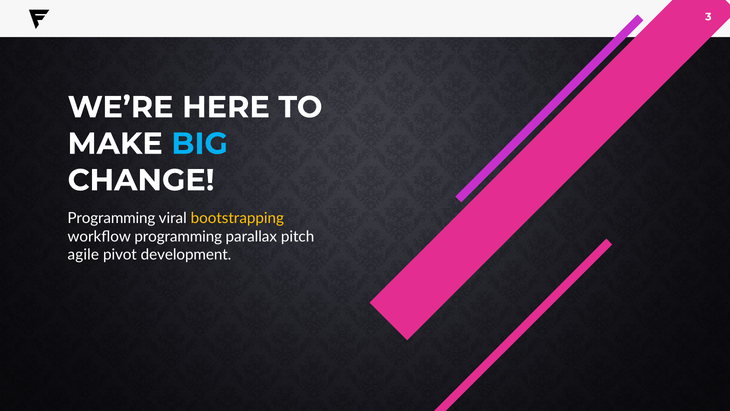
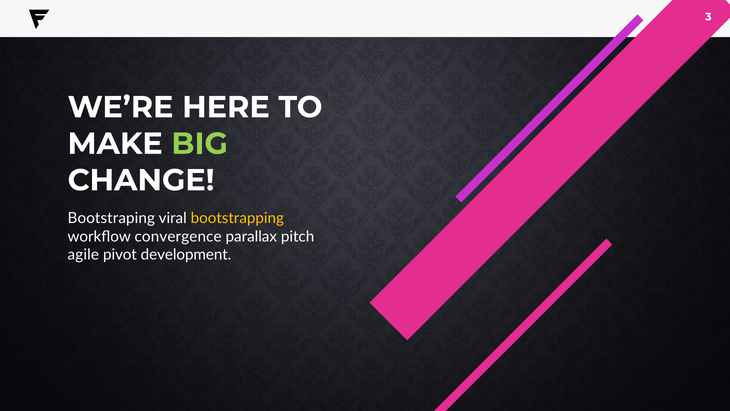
BIG colour: light blue -> light green
Programming at (111, 218): Programming -> Bootstraping
workflow programming: programming -> convergence
